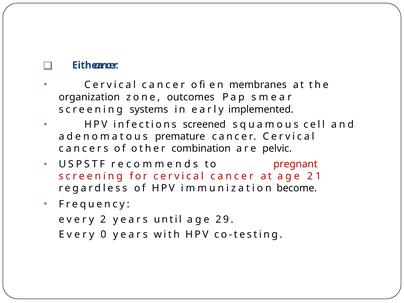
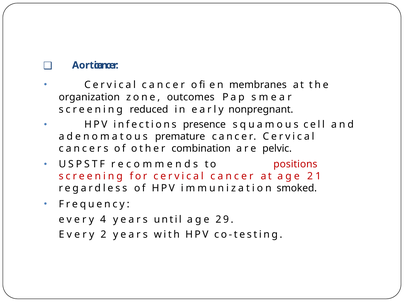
Either: Either -> Aortic
systems: systems -> reduced
implemented: implemented -> nonpregnant
screened: screened -> presence
pregnant: pregnant -> positions
become: become -> smoked
2: 2 -> 4
0: 0 -> 2
